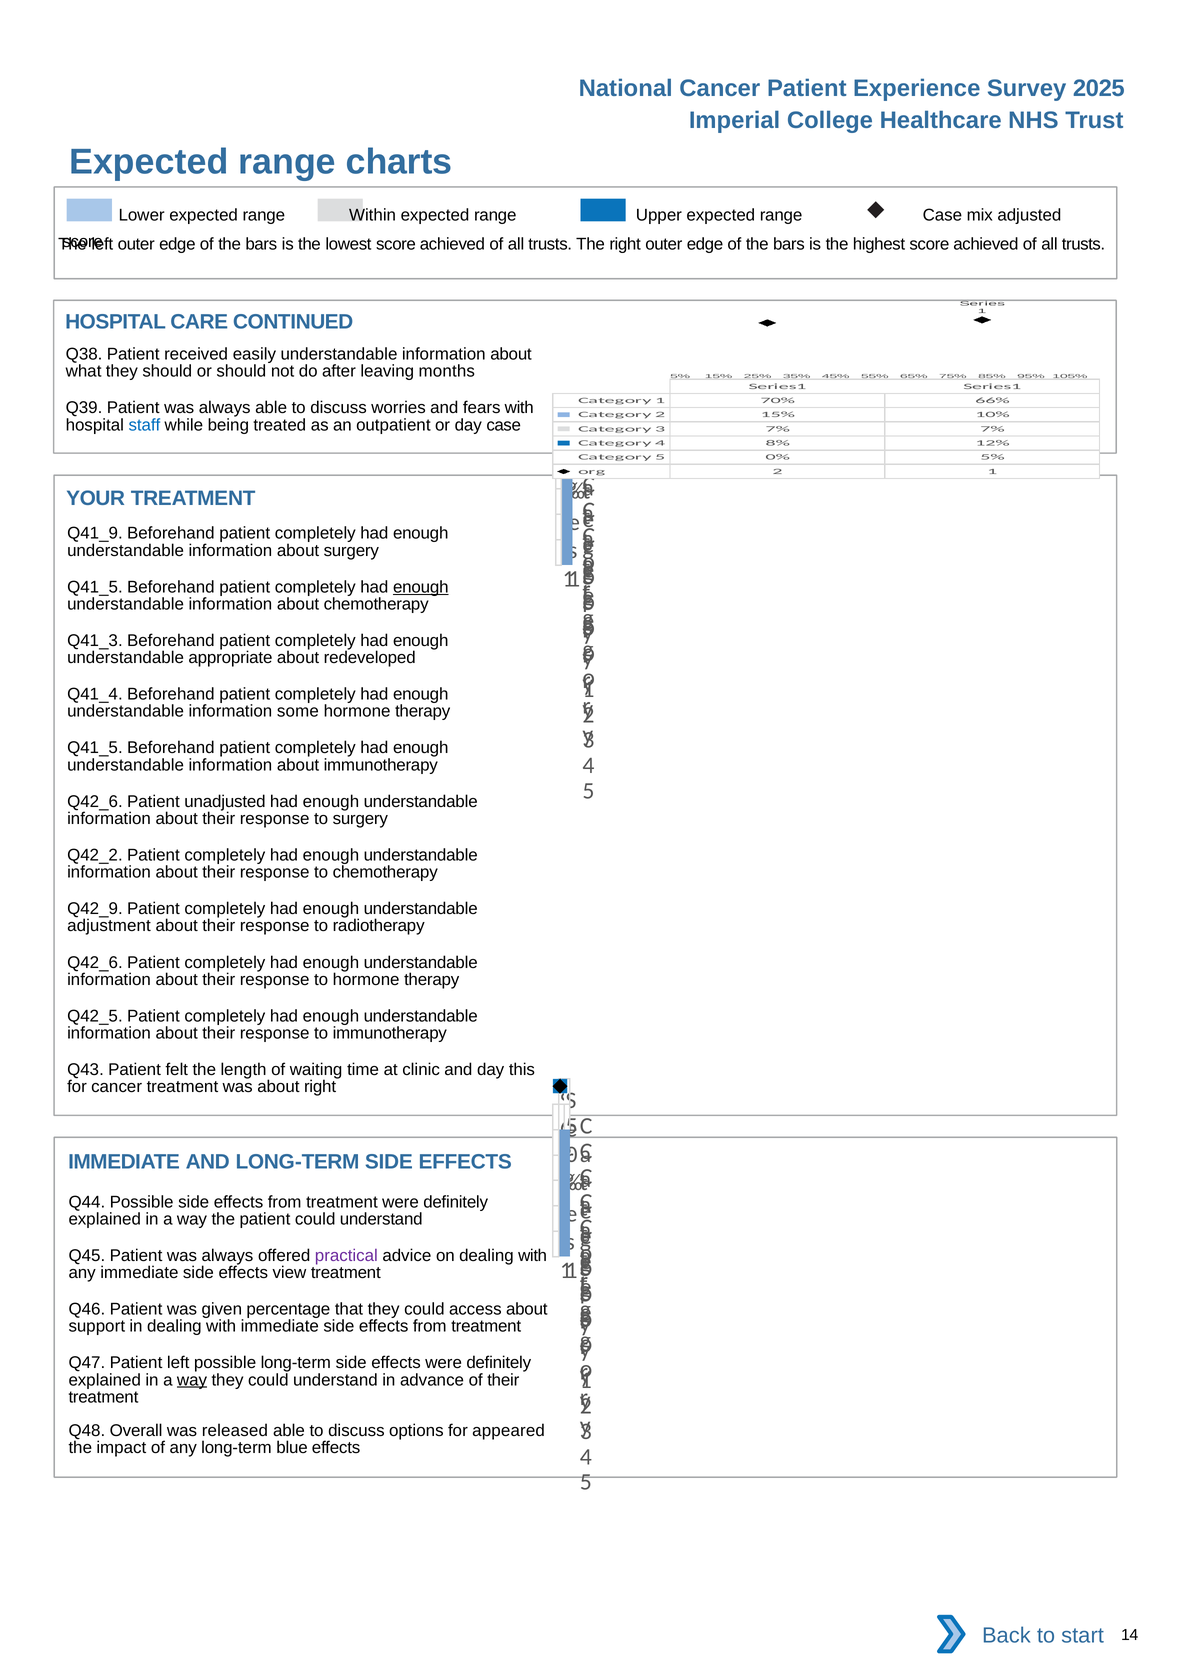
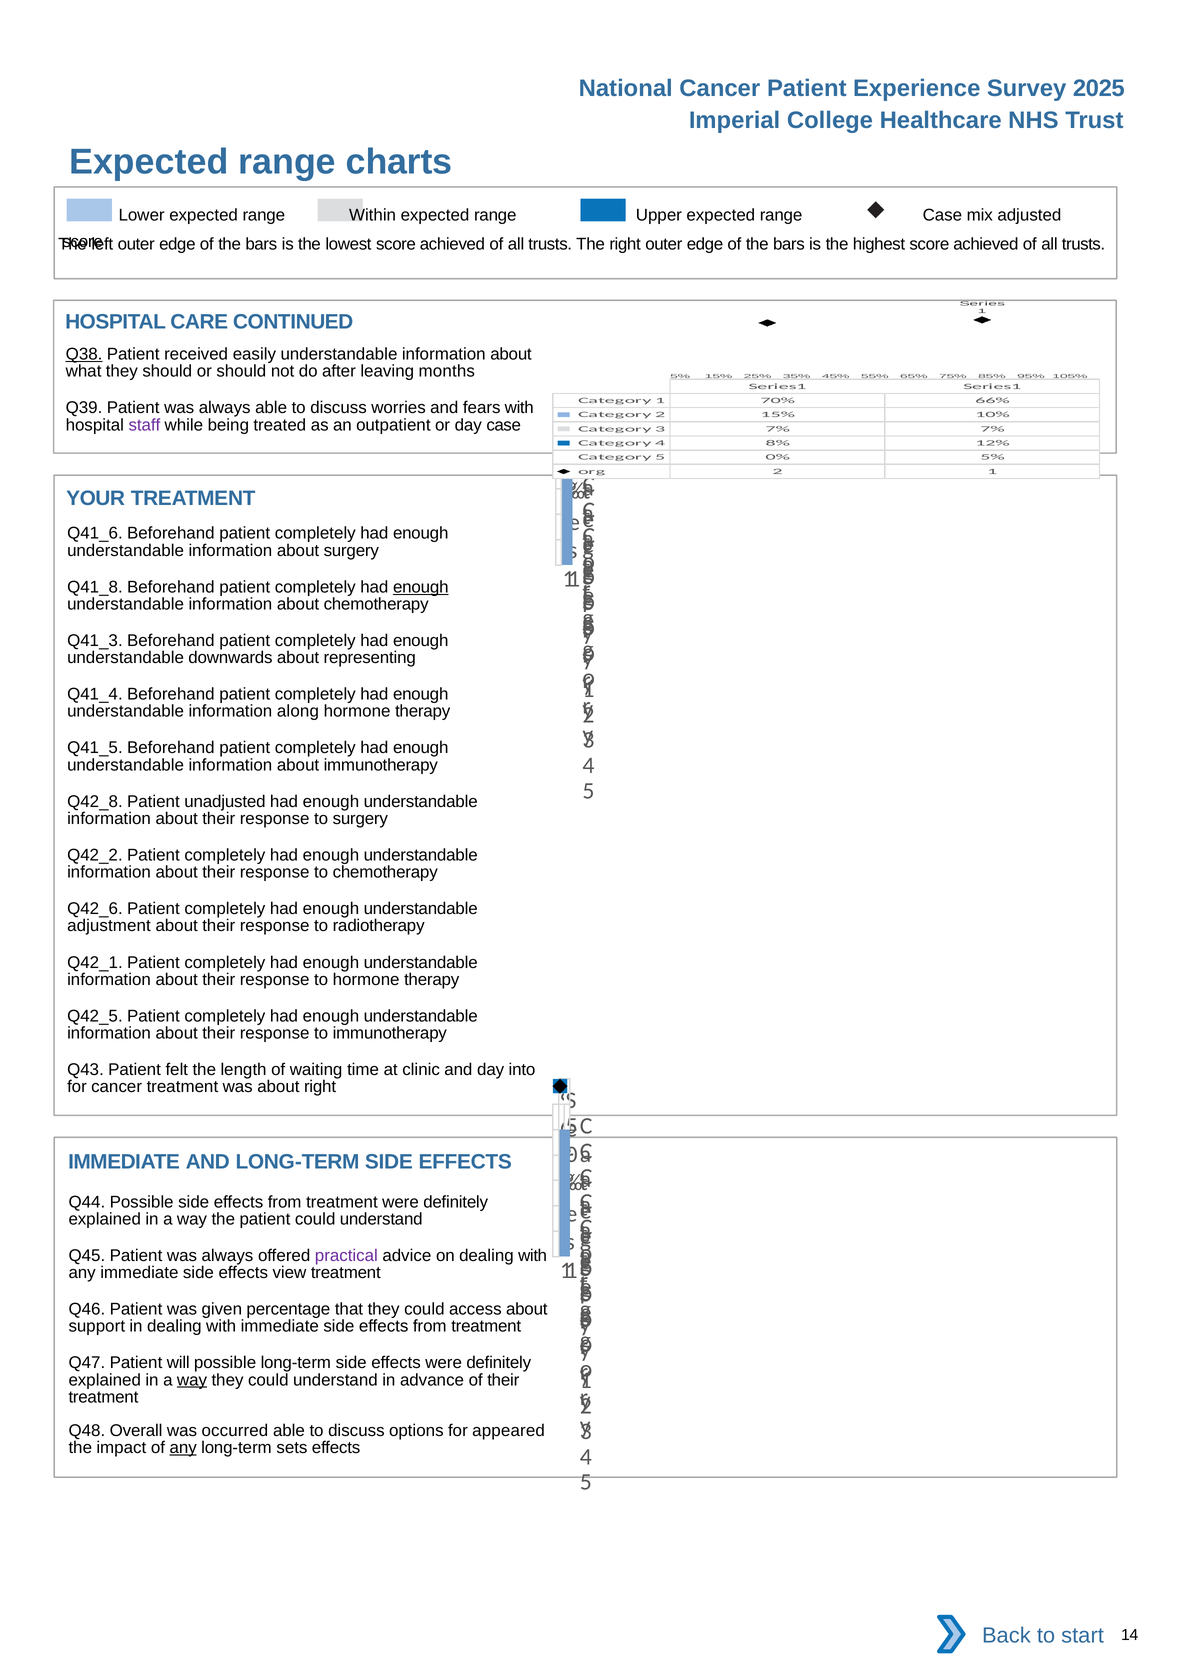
Q38 underline: none -> present
staff colour: blue -> purple
Q41_9: Q41_9 -> Q41_6
Q41_5 at (95, 587): Q41_5 -> Q41_8
appropriate: appropriate -> downwards
redeveloped: redeveloped -> representing
some: some -> along
Q42_6 at (95, 801): Q42_6 -> Q42_8
Q42_9: Q42_9 -> Q42_6
Q42_6 at (95, 962): Q42_6 -> Q42_1
this: this -> into
Patient left: left -> will
released: released -> occurred
any at (183, 1448) underline: none -> present
blue: blue -> sets
